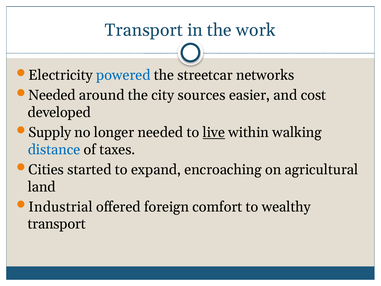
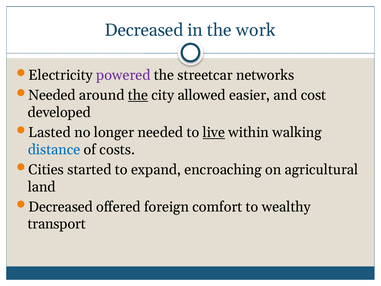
Transport at (144, 30): Transport -> Decreased
powered colour: blue -> purple
the at (138, 95) underline: none -> present
sources: sources -> allowed
Supply: Supply -> Lasted
taxes: taxes -> costs
Industrial at (61, 207): Industrial -> Decreased
